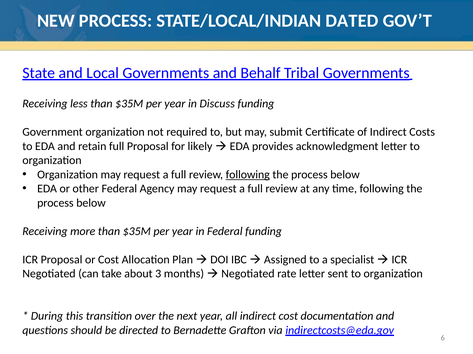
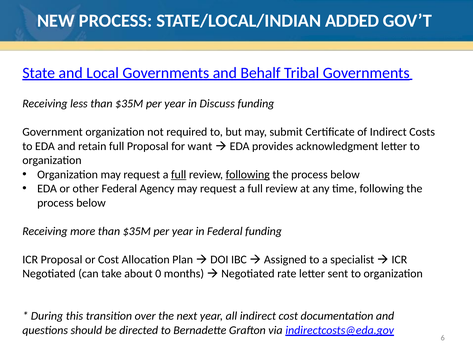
DATED: DATED -> ADDED
likely: likely -> want
full at (179, 175) underline: none -> present
3: 3 -> 0
